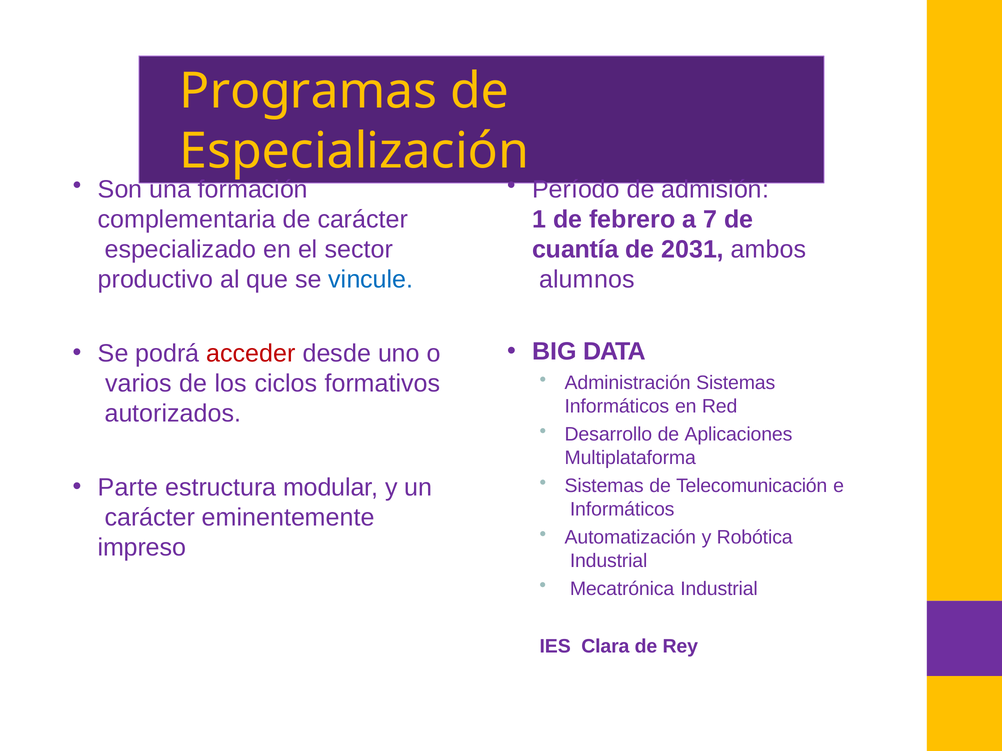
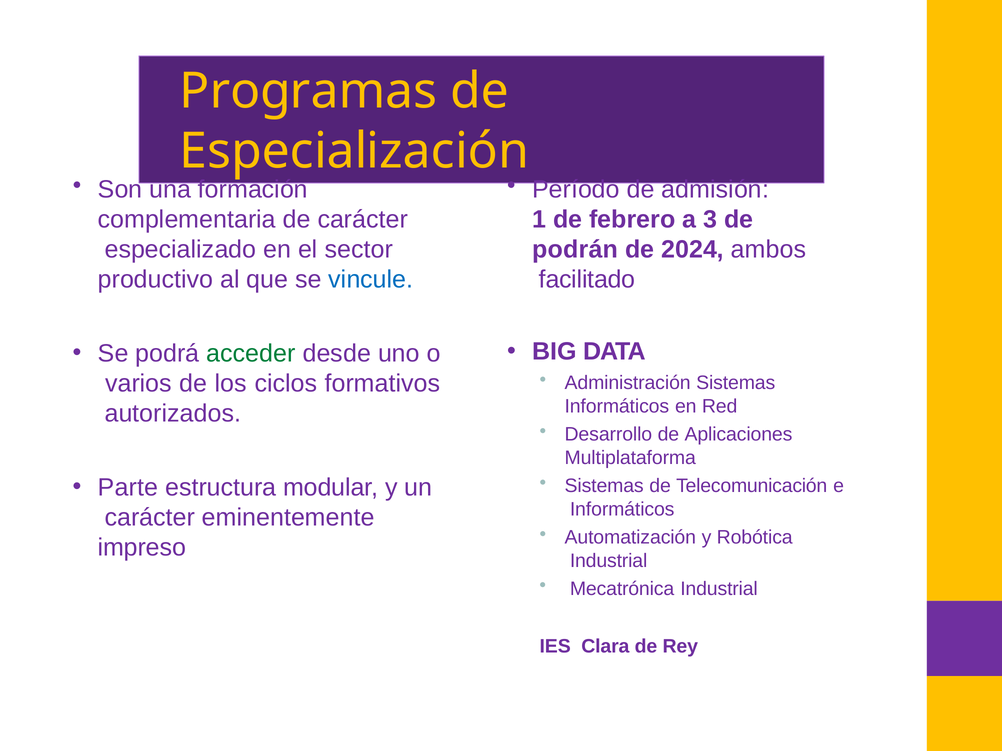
7: 7 -> 3
cuantía: cuantía -> podrán
2031: 2031 -> 2024
alumnos: alumnos -> facilitado
acceder colour: red -> green
